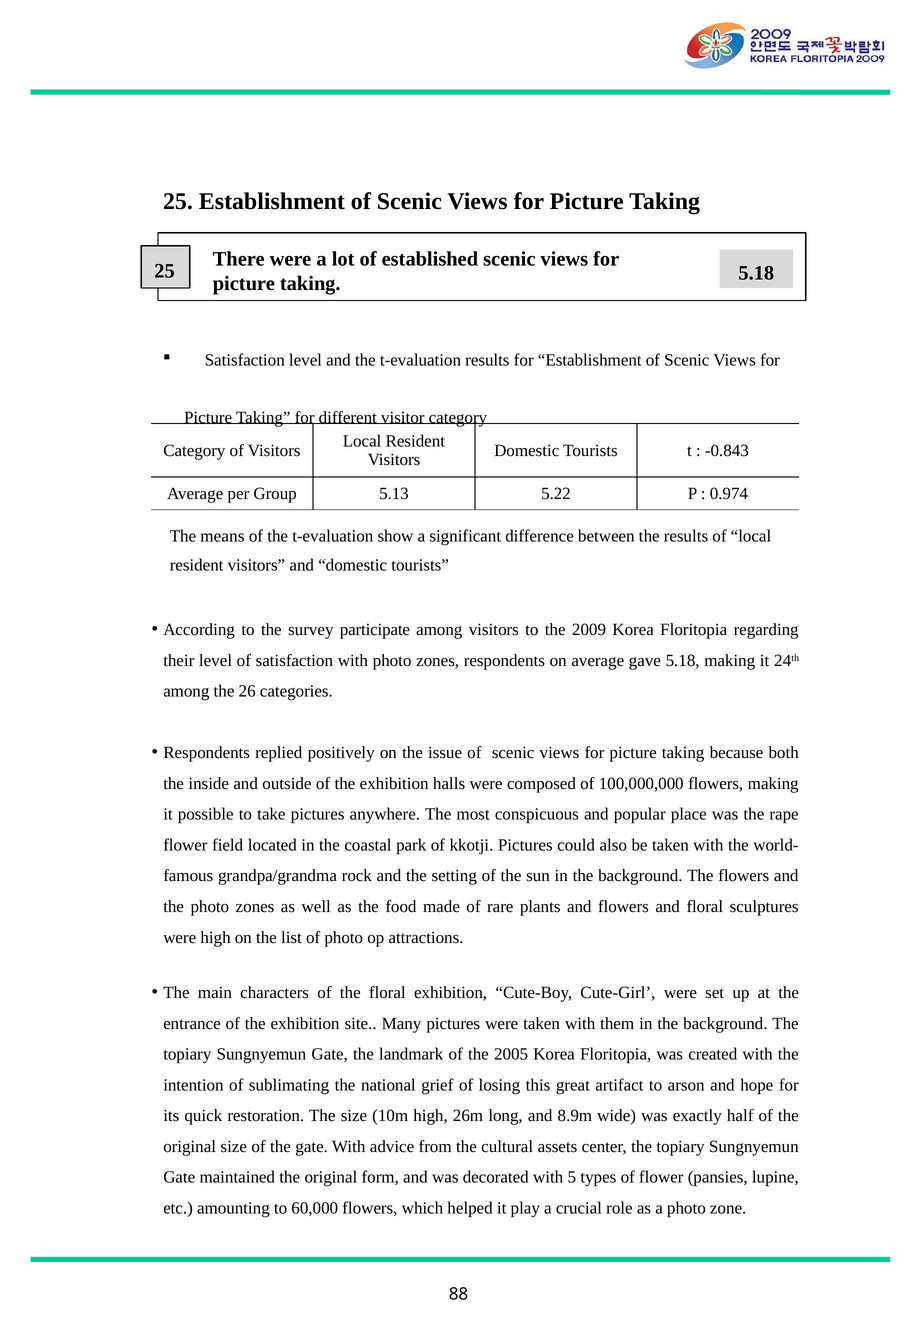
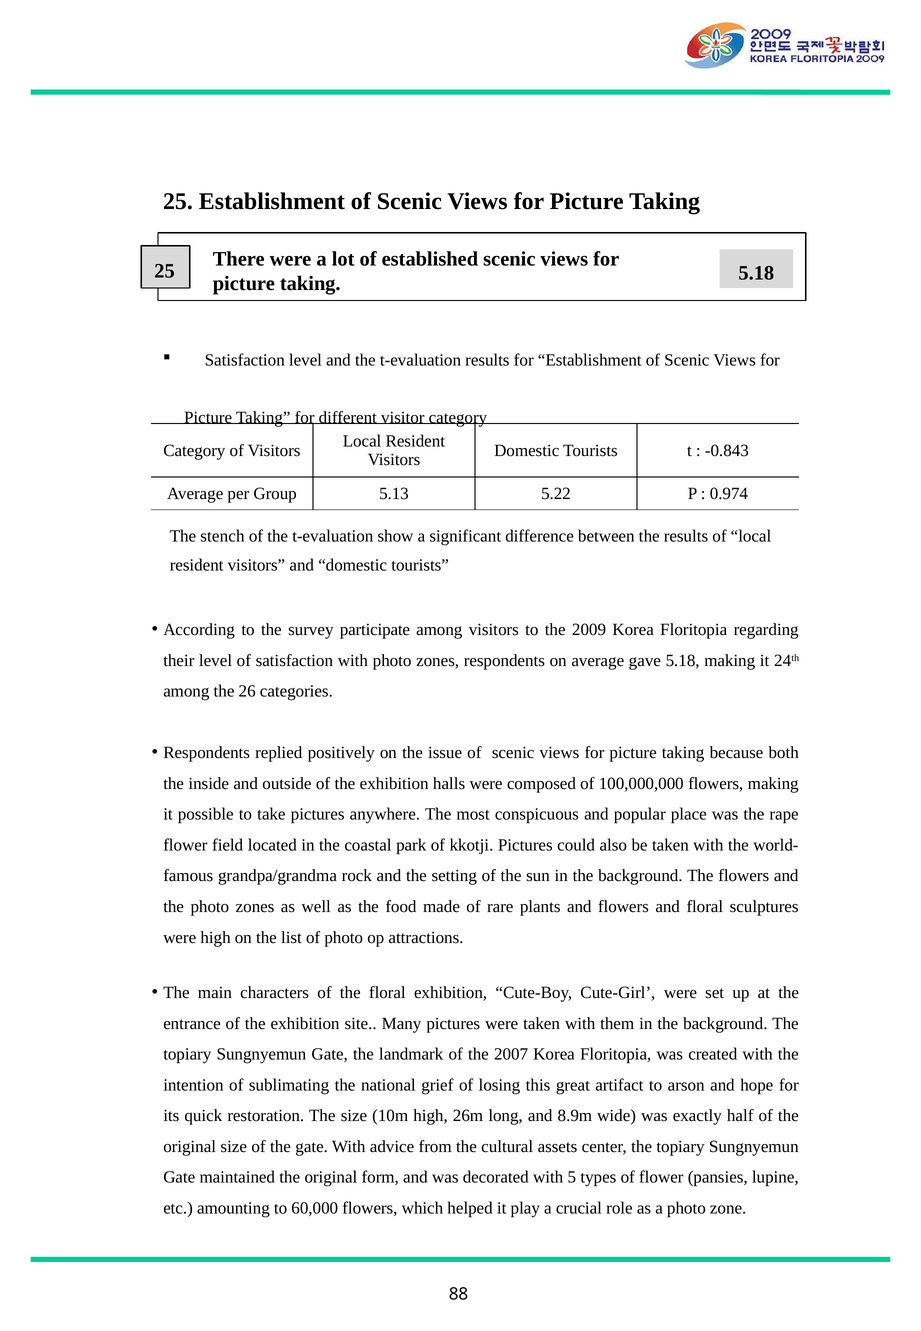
means: means -> stench
2005: 2005 -> 2007
